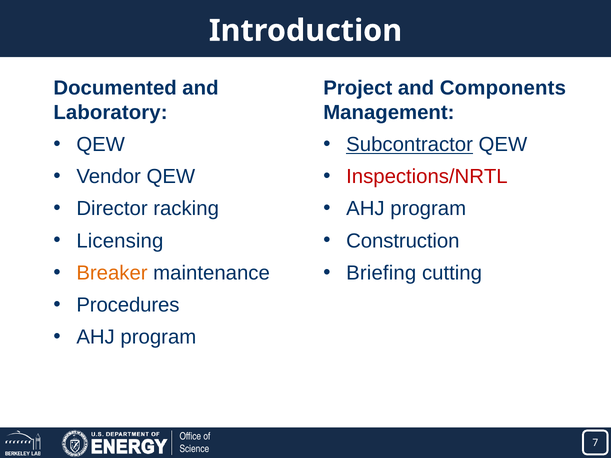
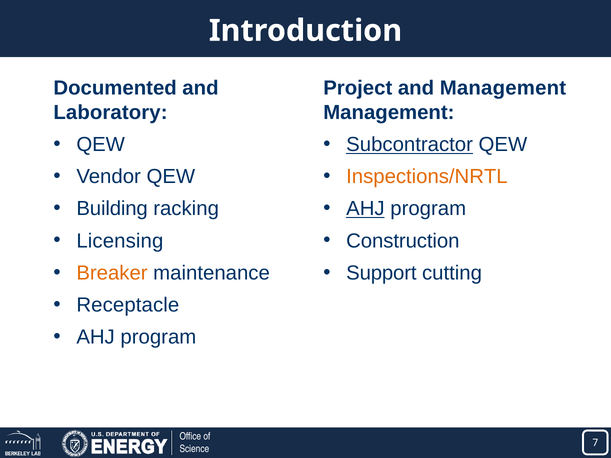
and Components: Components -> Management
Inspections/NRTL colour: red -> orange
Director: Director -> Building
AHJ at (365, 209) underline: none -> present
Briefing: Briefing -> Support
Procedures: Procedures -> Receptacle
